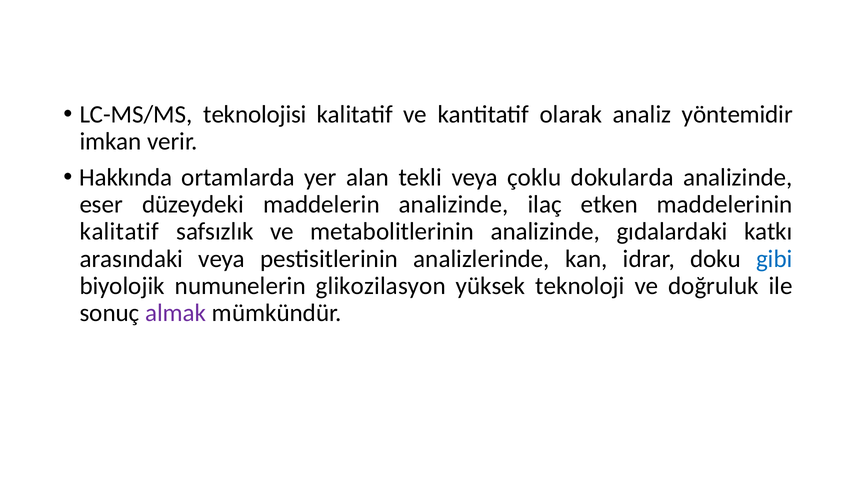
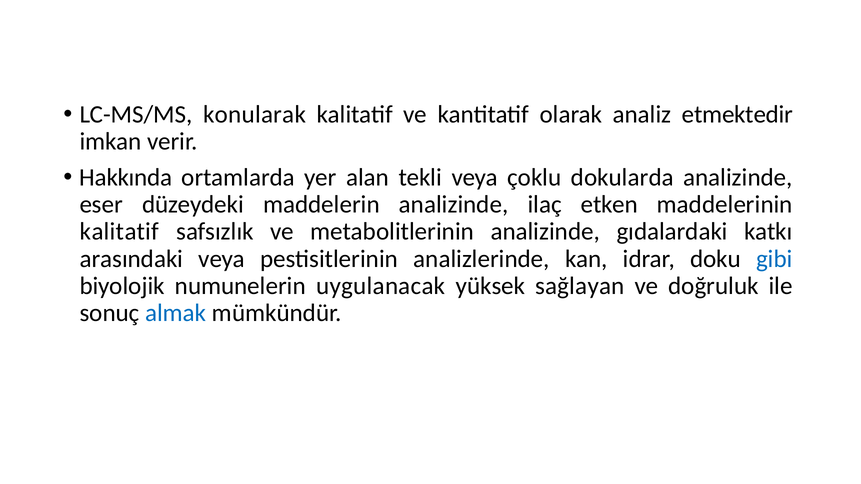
teknolojisi: teknolojisi -> konularak
yöntemidir: yöntemidir -> etmektedir
glikozilasyon: glikozilasyon -> uygulanacak
teknoloji: teknoloji -> sağlayan
almak colour: purple -> blue
